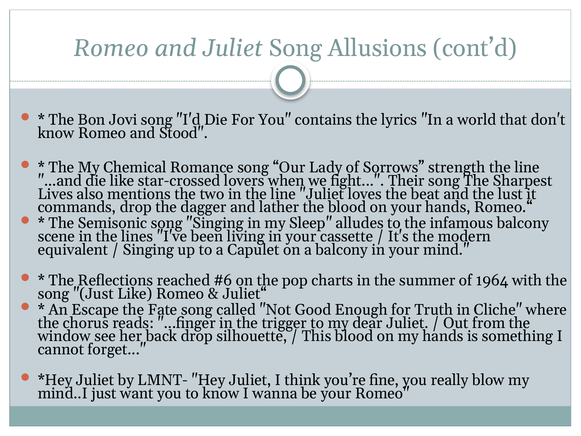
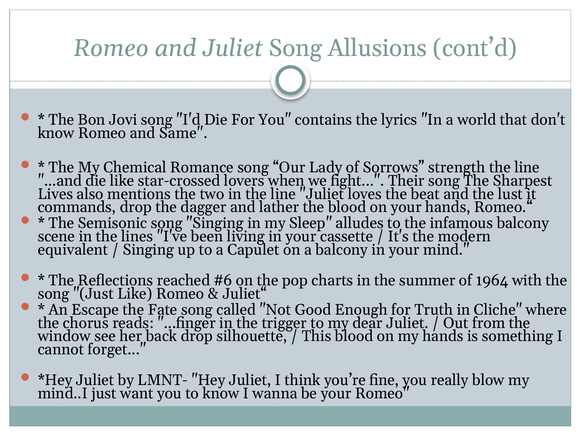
Stood: Stood -> Same
